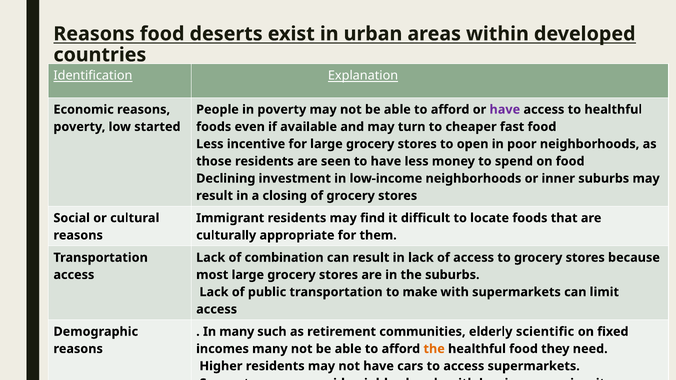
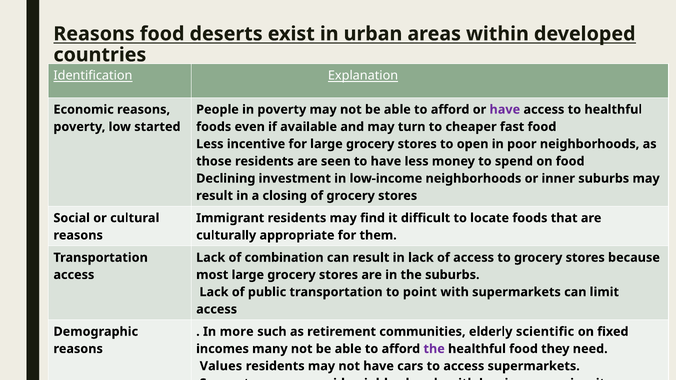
make: make -> point
In many: many -> more
the at (434, 349) colour: orange -> purple
Higher: Higher -> Values
